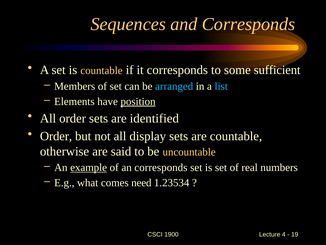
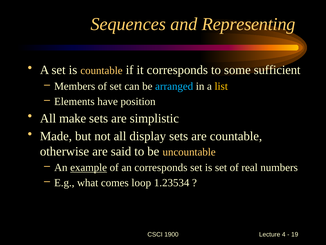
and Corresponds: Corresponds -> Representing
list colour: light blue -> yellow
position underline: present -> none
All order: order -> make
identified: identified -> simplistic
Order at (56, 136): Order -> Made
need: need -> loop
